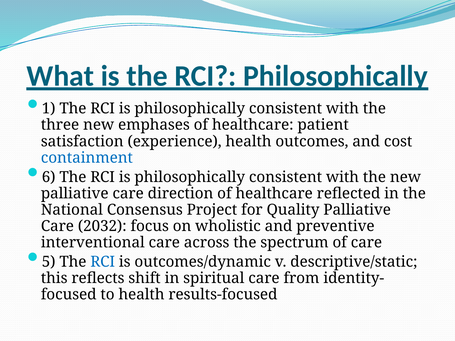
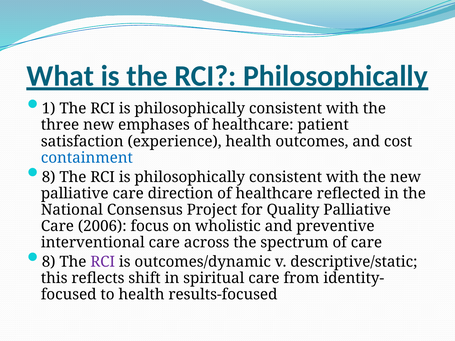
6 at (49, 177): 6 -> 8
2032: 2032 -> 2006
5 at (49, 262): 5 -> 8
RCI at (103, 262) colour: blue -> purple
